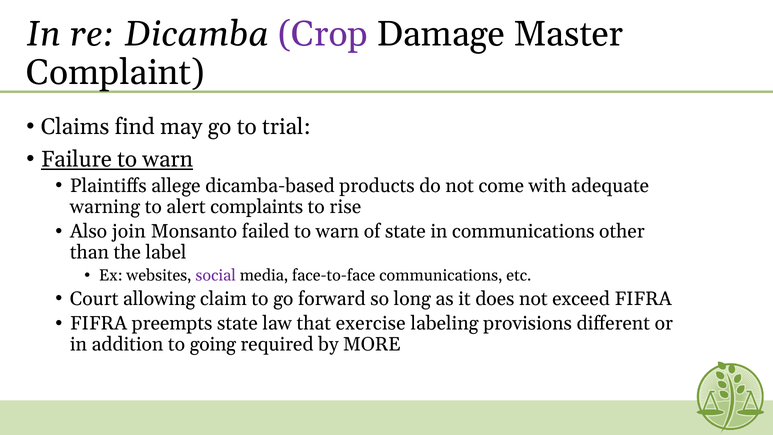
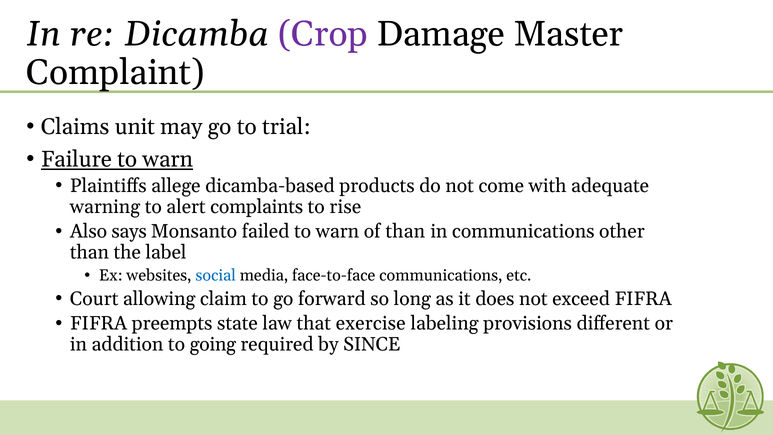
find: find -> unit
join: join -> says
of state: state -> than
social colour: purple -> blue
MORE: MORE -> SINCE
